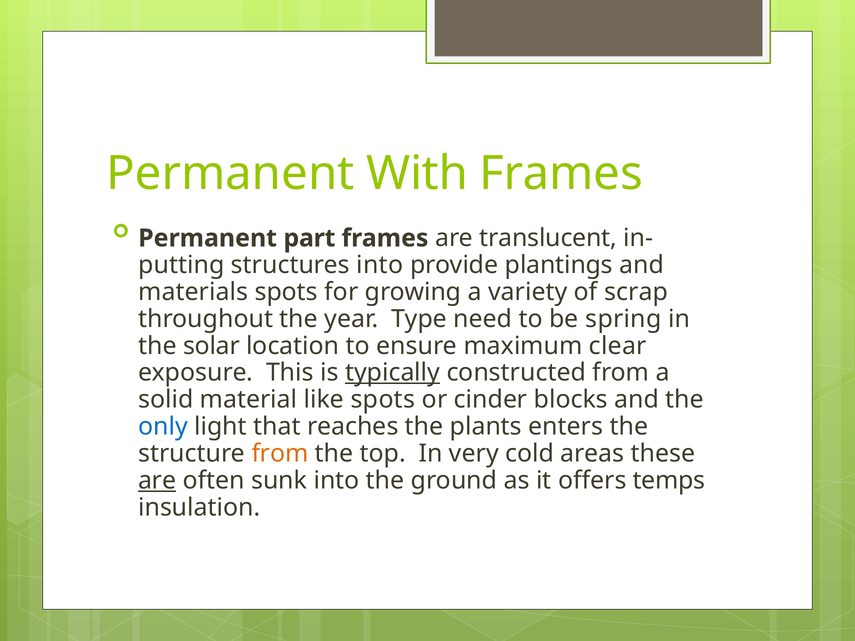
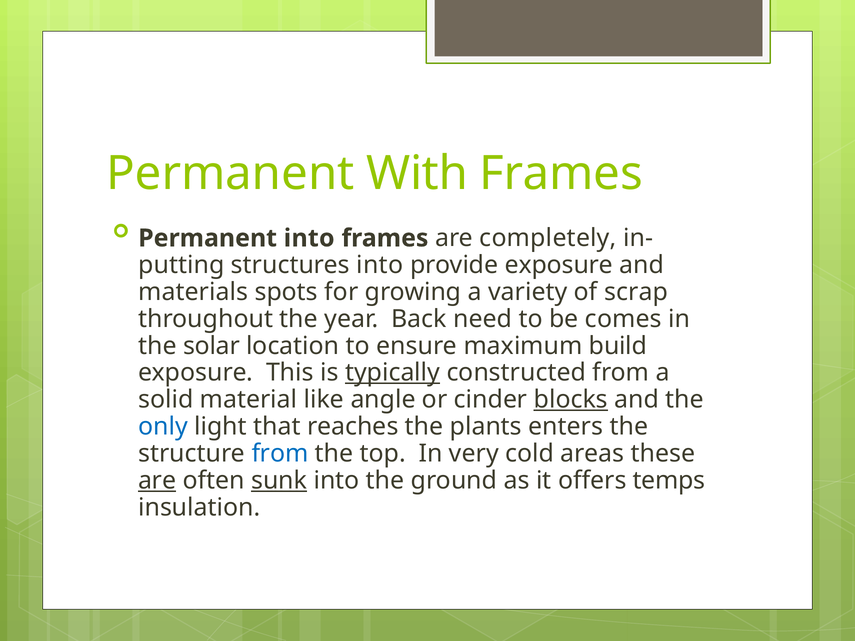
Permanent part: part -> into
translucent: translucent -> completely
provide plantings: plantings -> exposure
Type: Type -> Back
spring: spring -> comes
clear: clear -> build
like spots: spots -> angle
blocks underline: none -> present
from at (280, 454) colour: orange -> blue
sunk underline: none -> present
